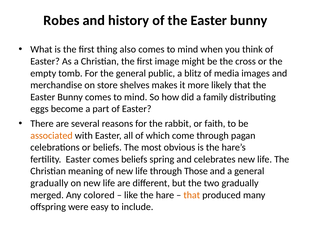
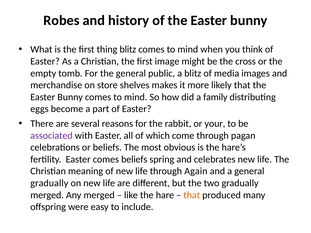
thing also: also -> blitz
faith: faith -> your
associated colour: orange -> purple
Those: Those -> Again
Any colored: colored -> merged
